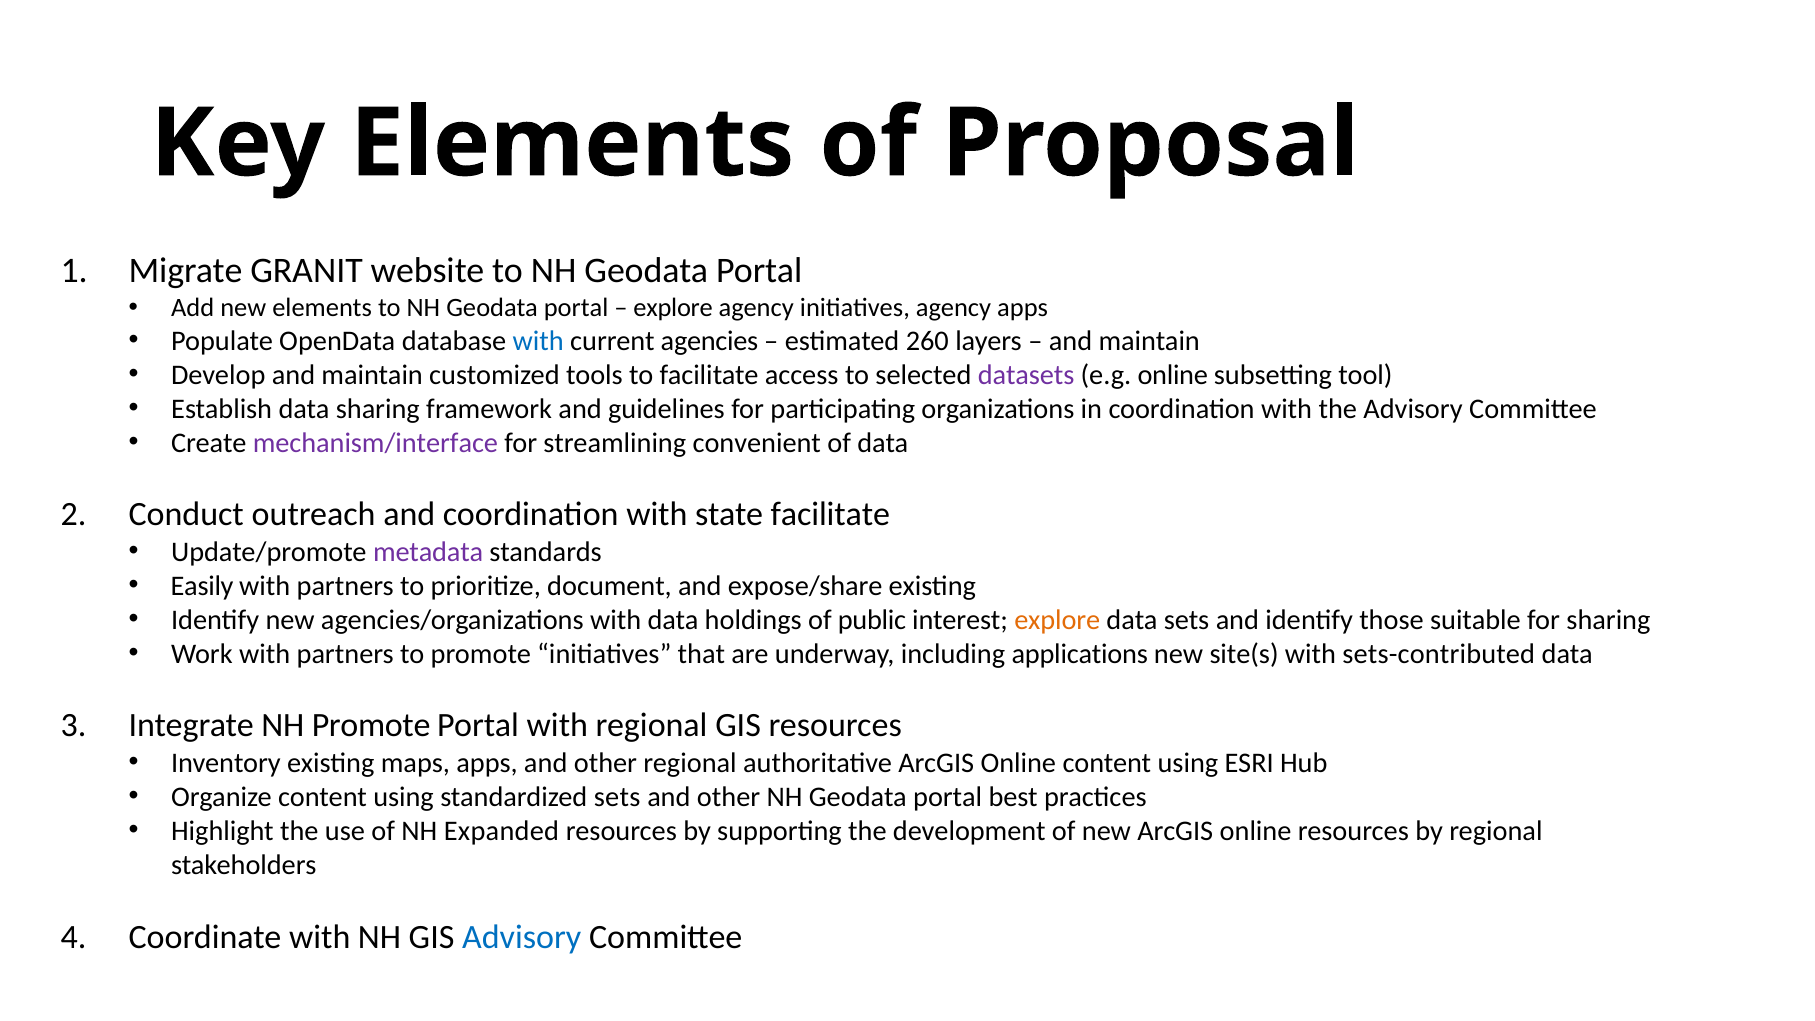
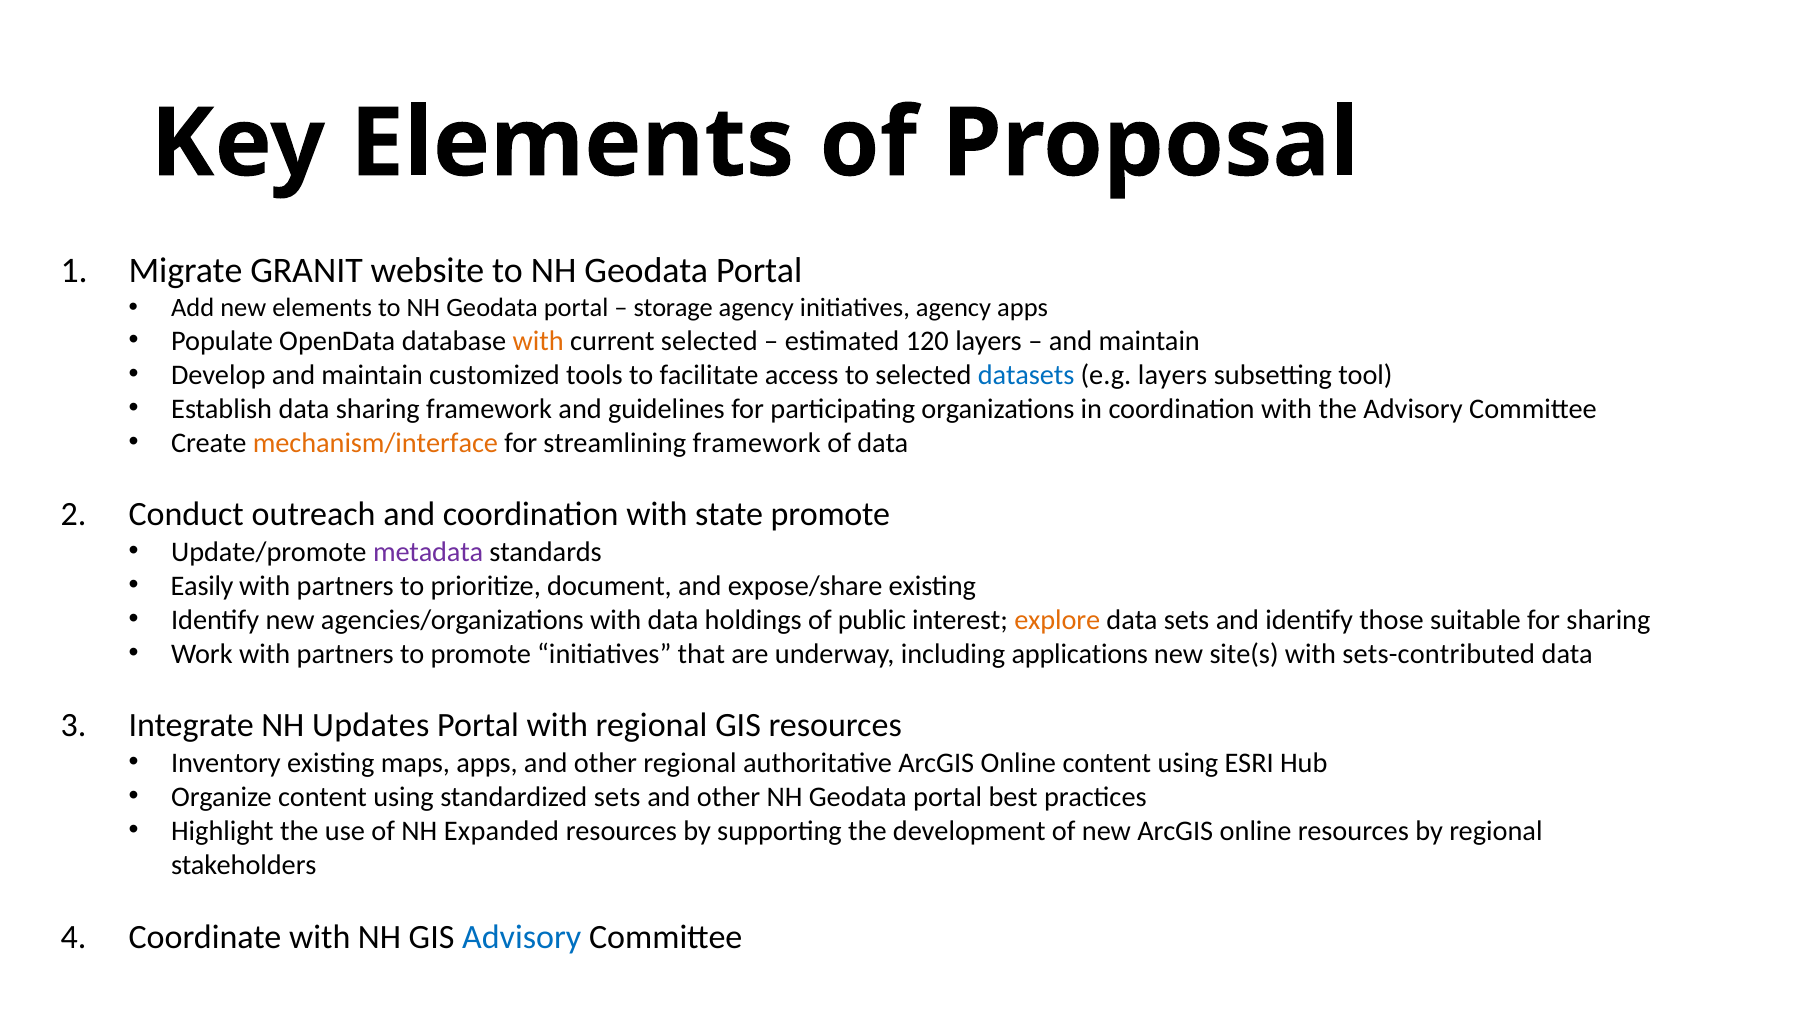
explore at (673, 308): explore -> storage
with at (538, 341) colour: blue -> orange
current agencies: agencies -> selected
260: 260 -> 120
datasets colour: purple -> blue
e.g online: online -> layers
mechanism/interface colour: purple -> orange
streamlining convenient: convenient -> framework
state facilitate: facilitate -> promote
NH Promote: Promote -> Updates
